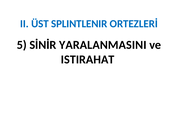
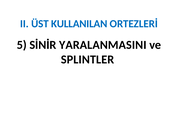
SPLINTLENIR: SPLINTLENIR -> KULLANILAN
ISTIRAHAT: ISTIRAHAT -> SPLINTLER
